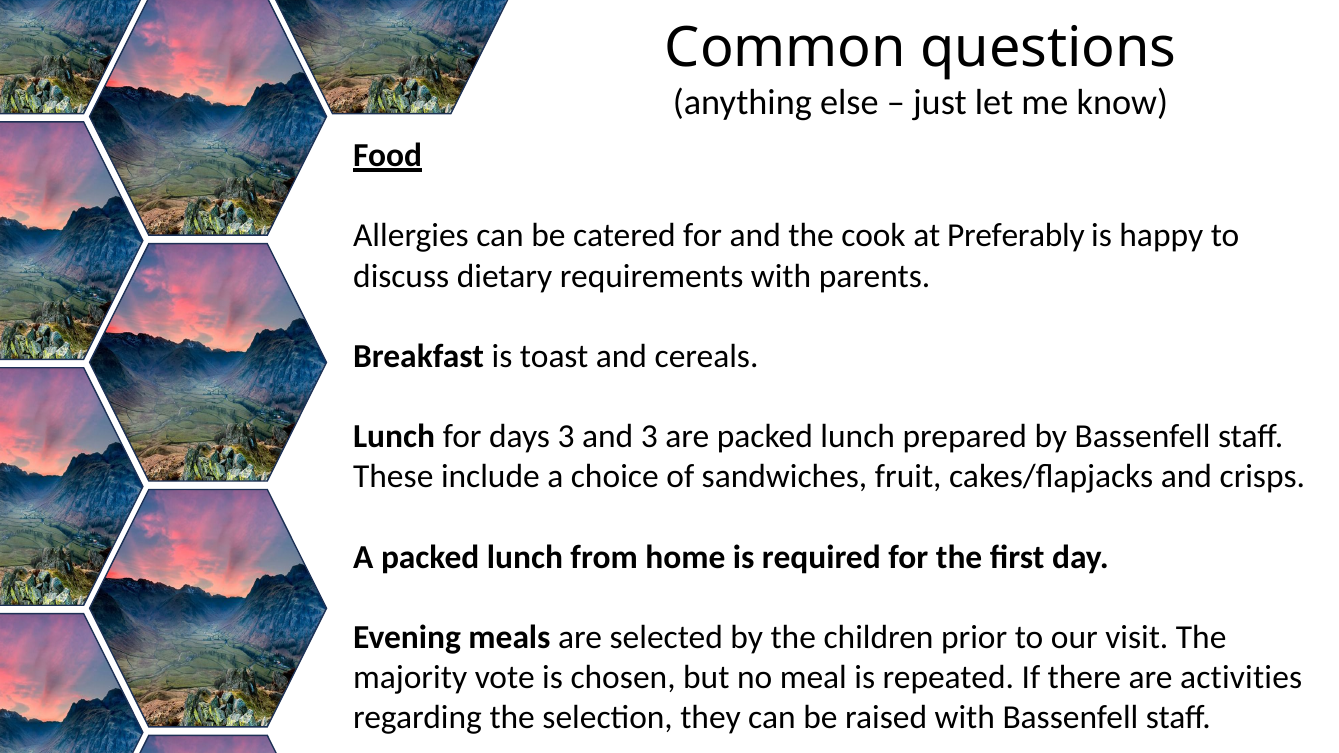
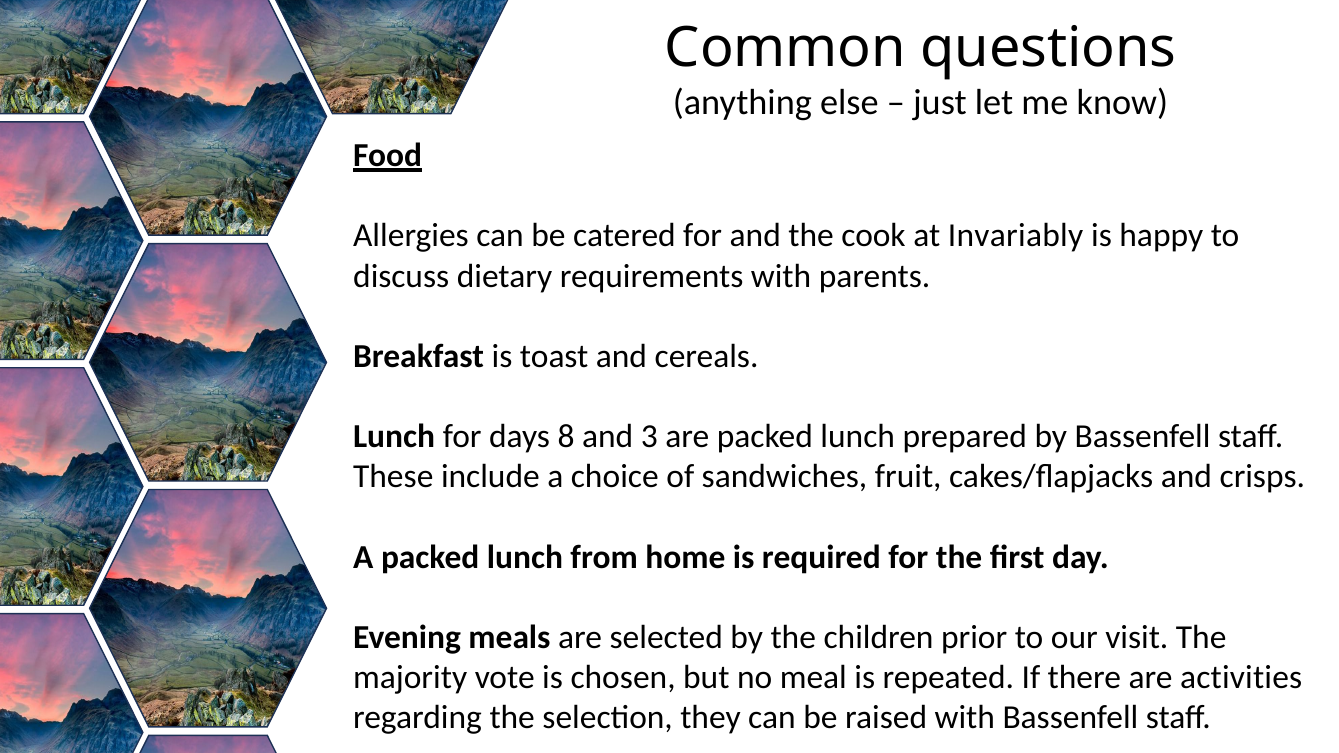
Preferably: Preferably -> Invariably
days 3: 3 -> 8
